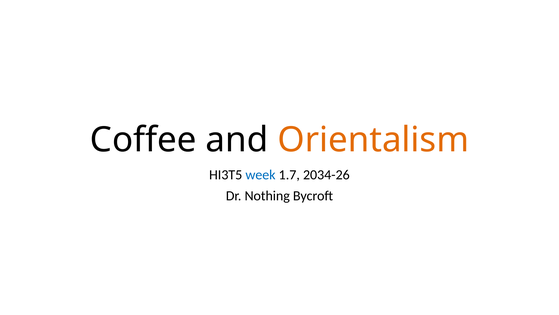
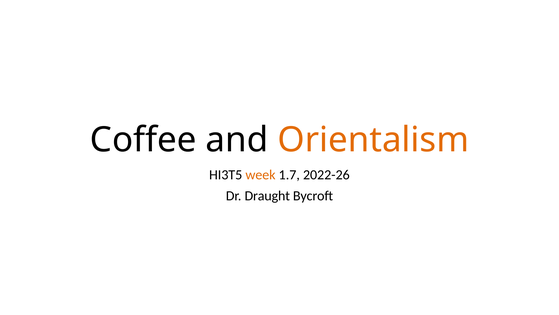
week colour: blue -> orange
2034-26: 2034-26 -> 2022-26
Nothing: Nothing -> Draught
